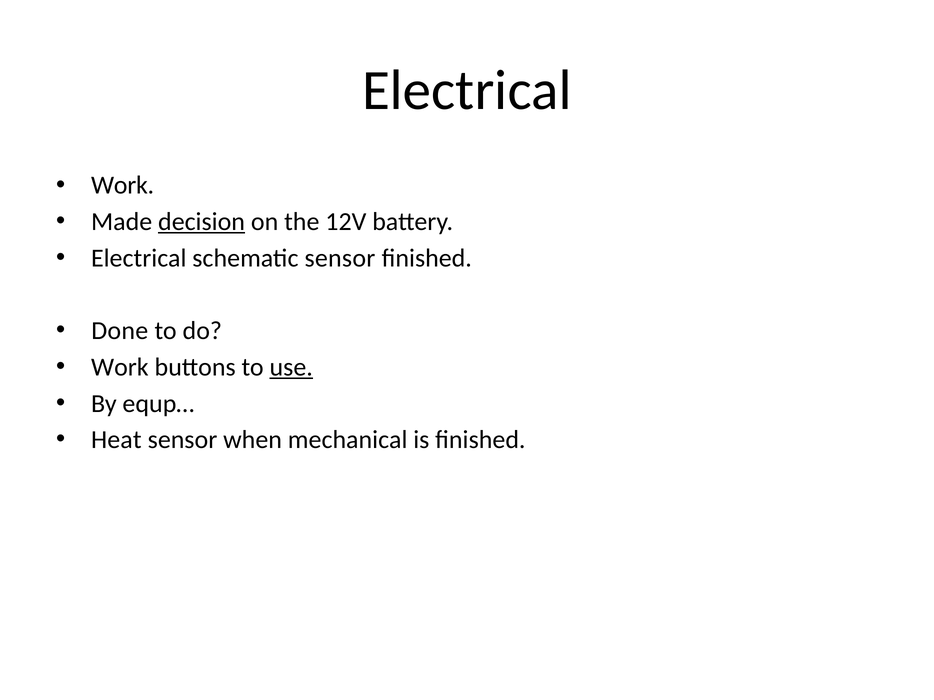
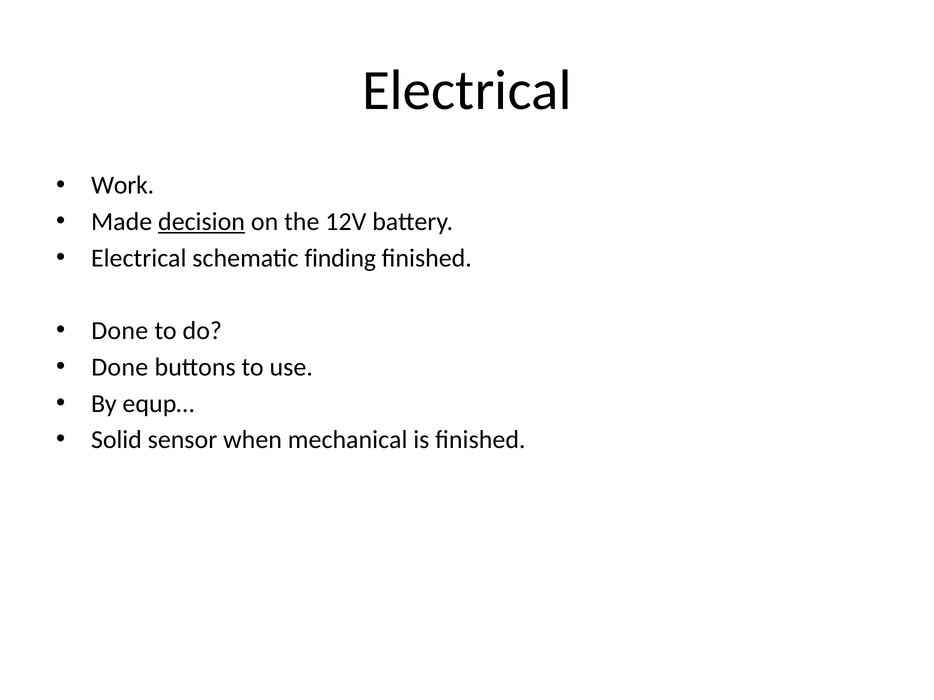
schematic sensor: sensor -> finding
Work at (120, 367): Work -> Done
use underline: present -> none
Heat: Heat -> Solid
